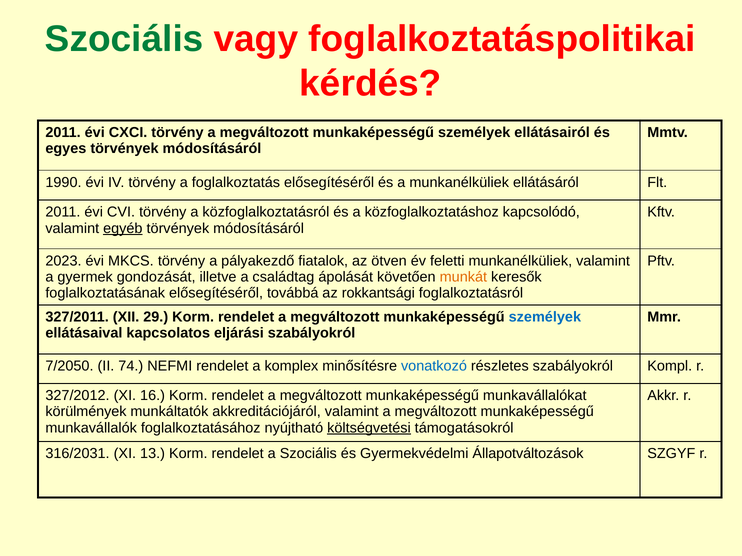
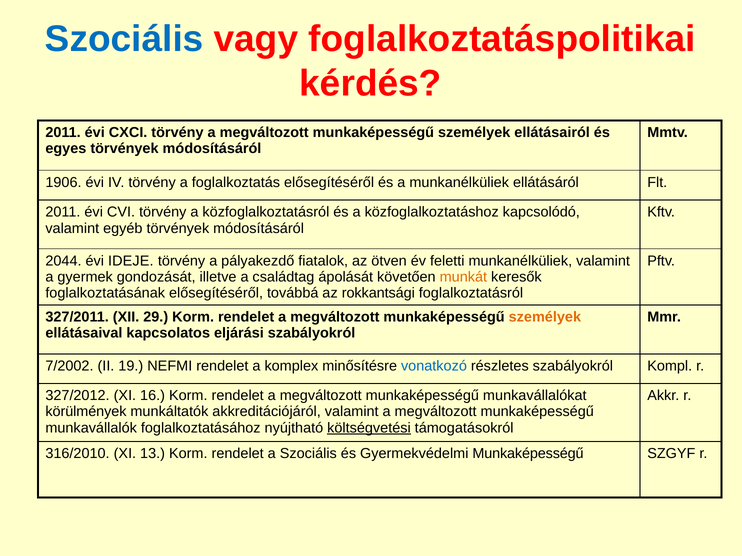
Szociális at (124, 39) colour: green -> blue
1990: 1990 -> 1906
egyéb underline: present -> none
2023: 2023 -> 2044
MKCS: MKCS -> IDEJE
személyek at (545, 317) colour: blue -> orange
7/2050: 7/2050 -> 7/2002
74: 74 -> 19
316/2031: 316/2031 -> 316/2010
Gyermekvédelmi Állapotváltozások: Állapotváltozások -> Munkaképességű
